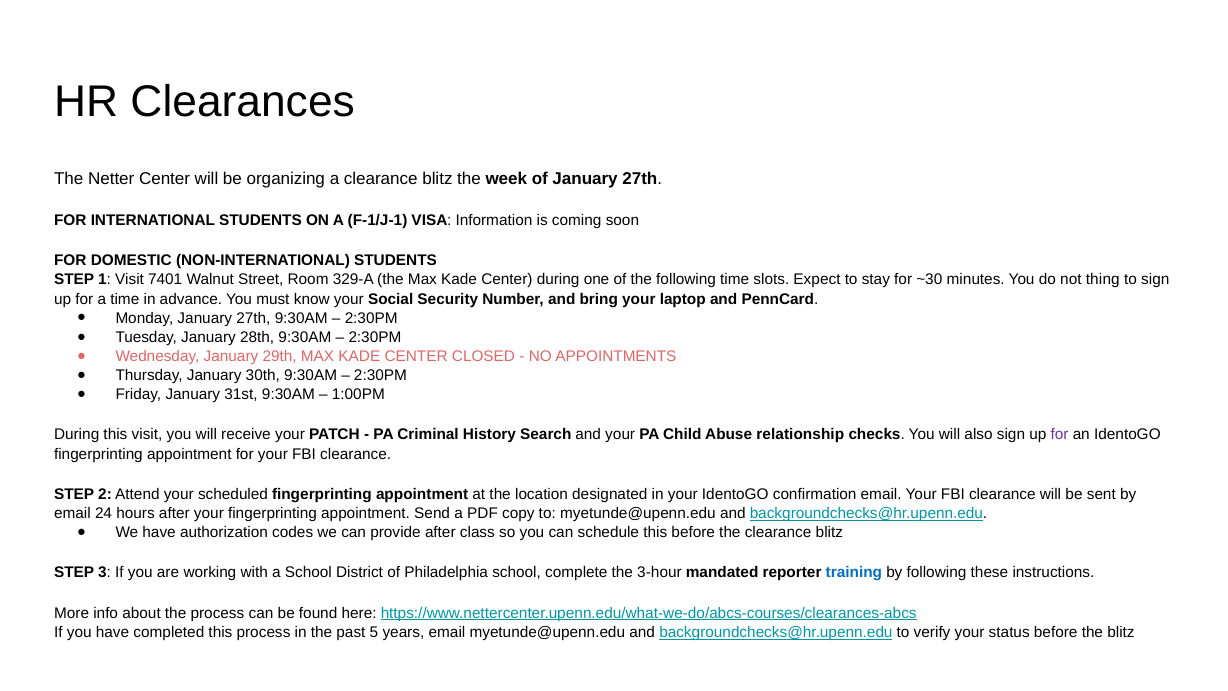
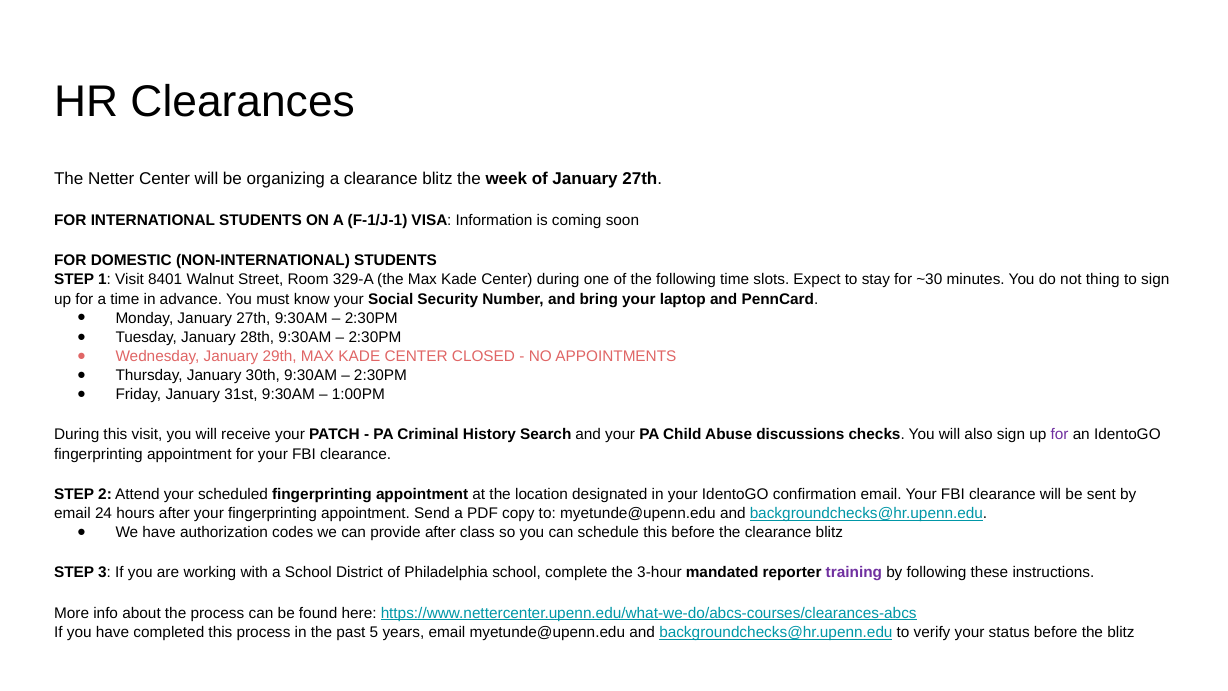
7401: 7401 -> 8401
relationship: relationship -> discussions
training colour: blue -> purple
